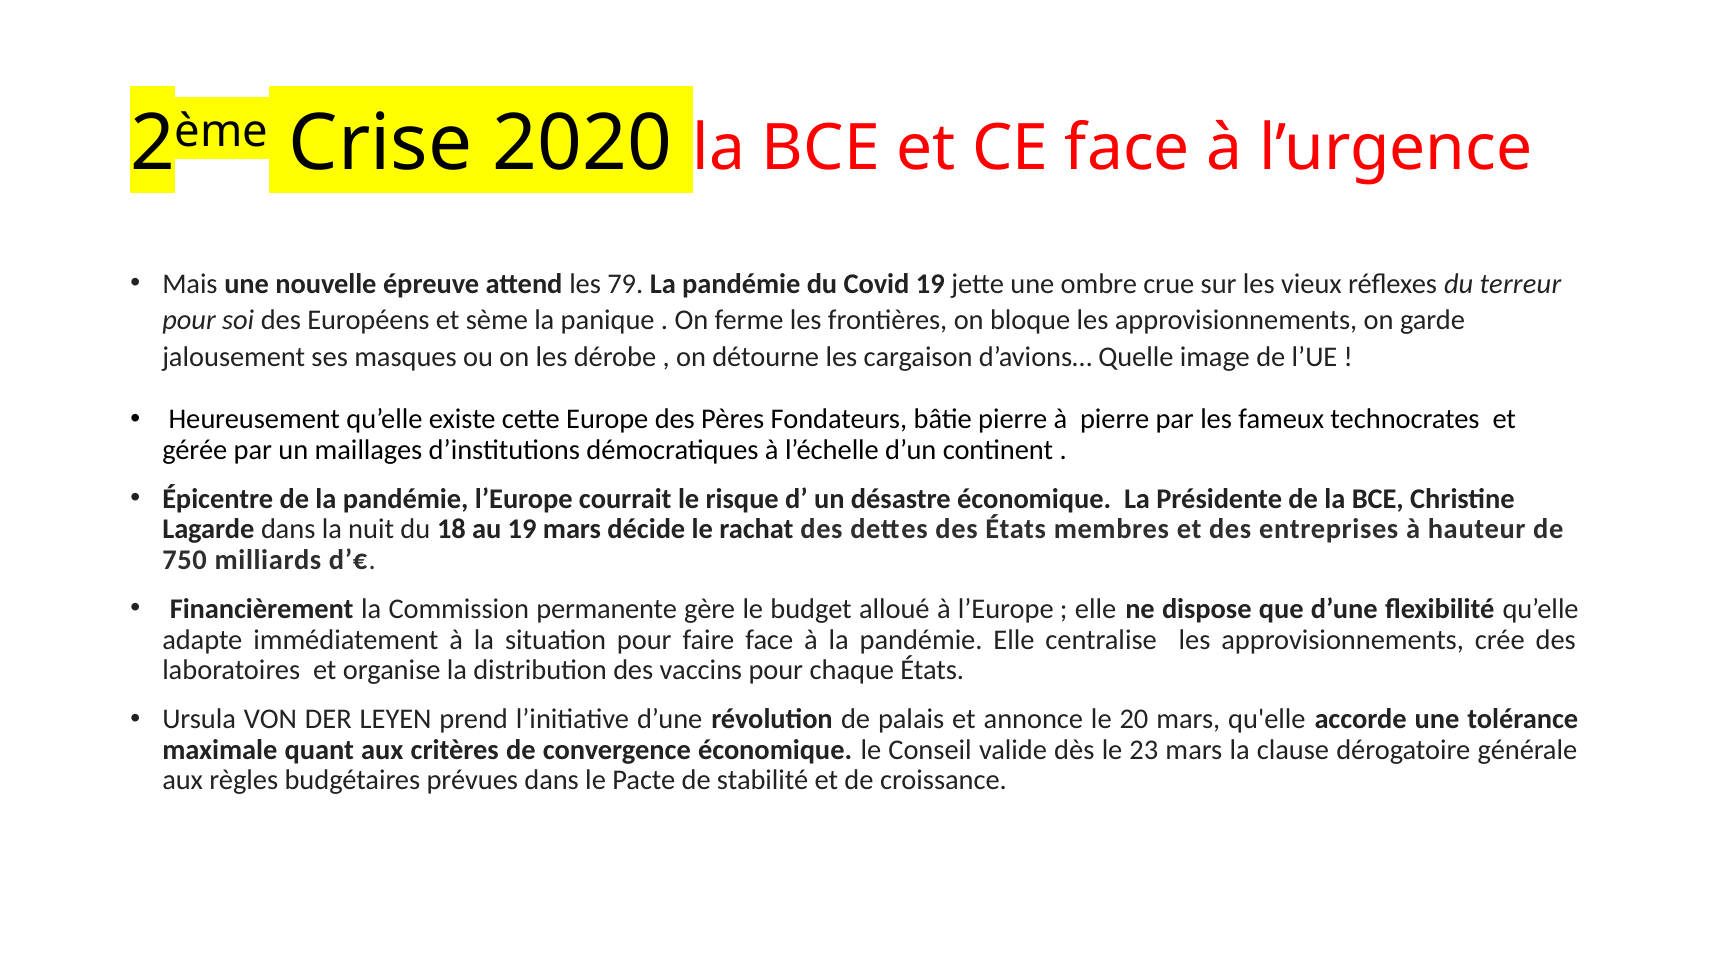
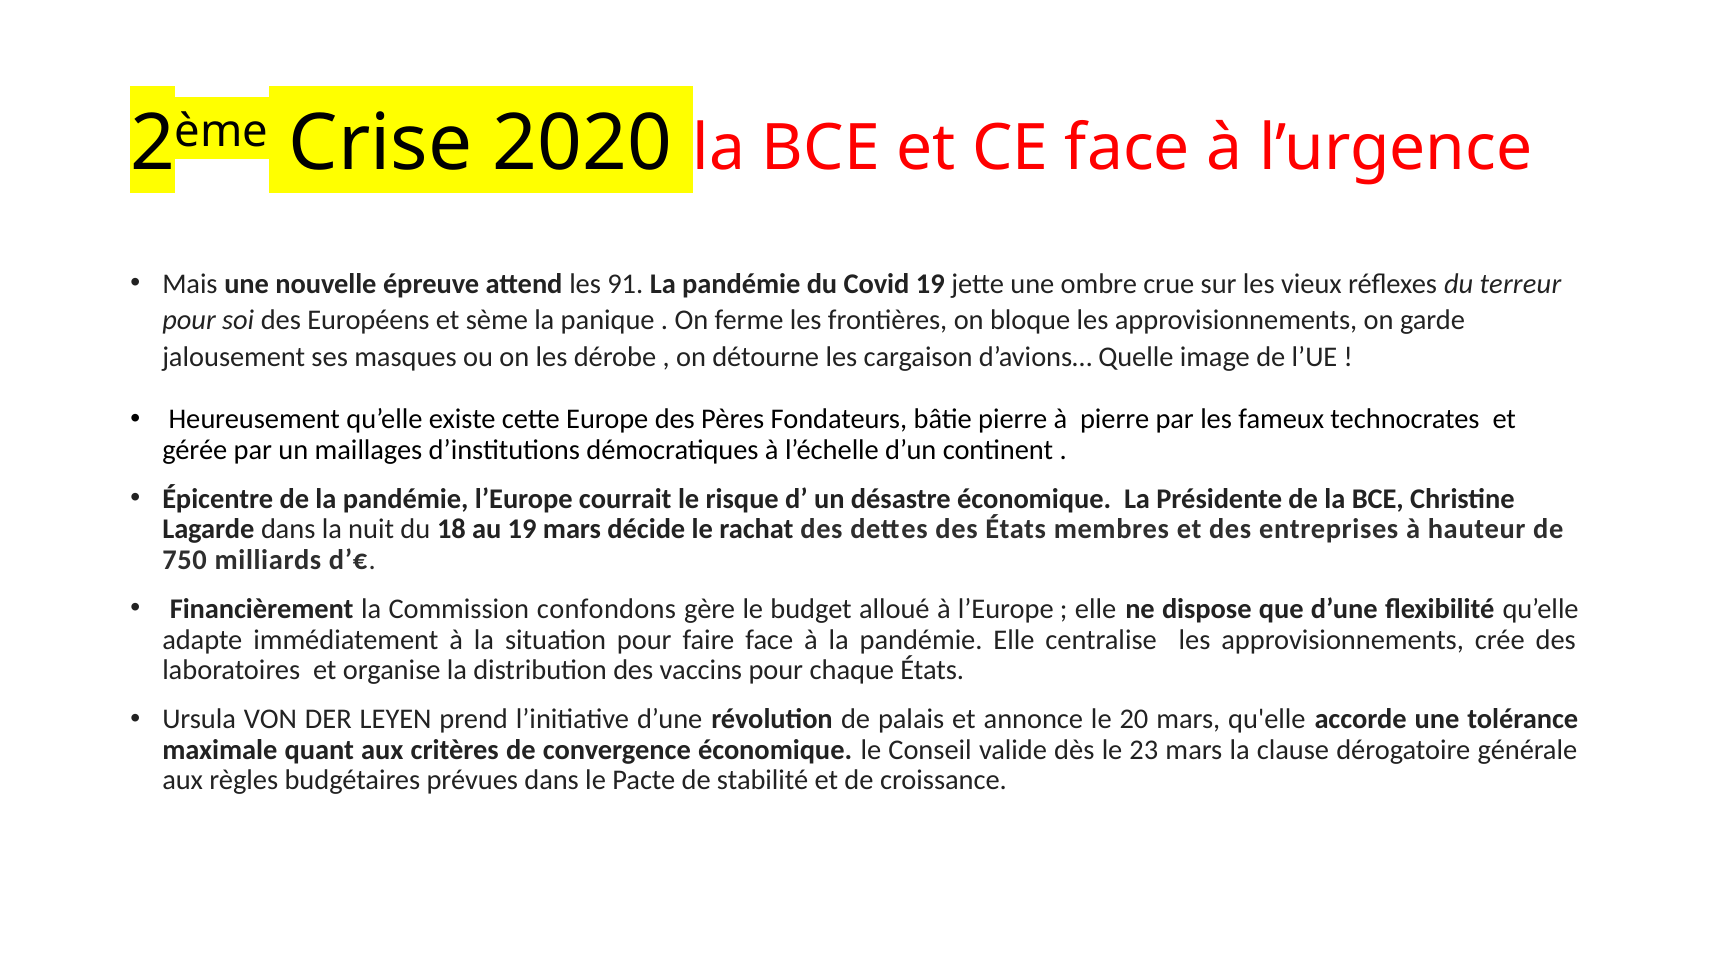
79: 79 -> 91
permanente: permanente -> confondons
